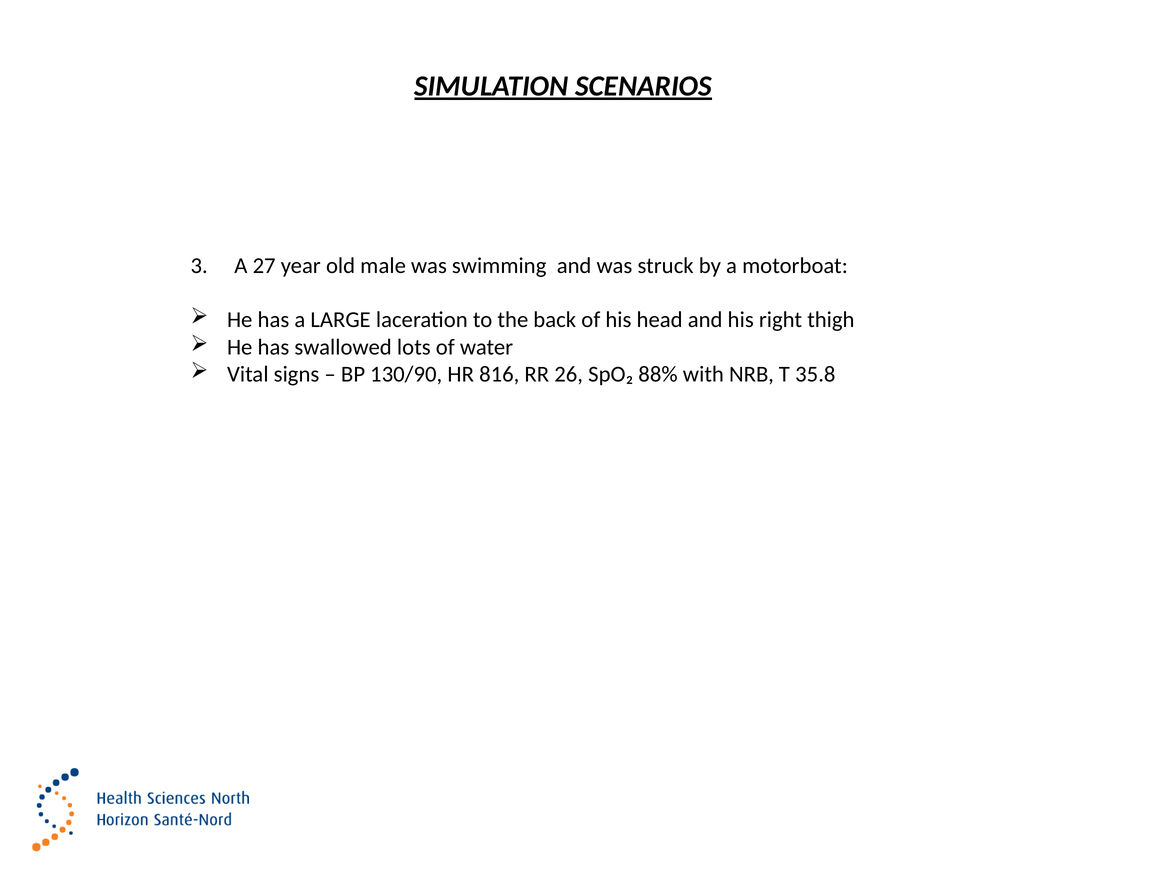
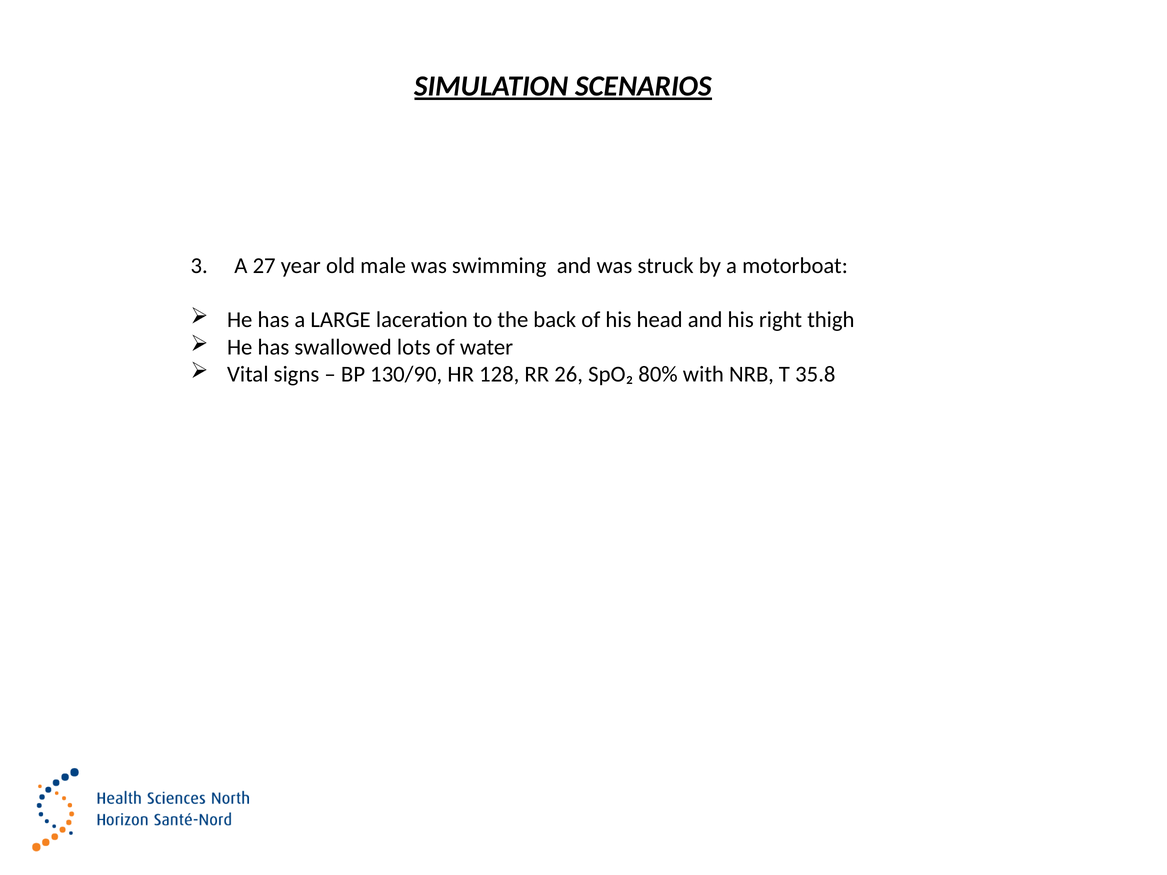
816: 816 -> 128
88%: 88% -> 80%
